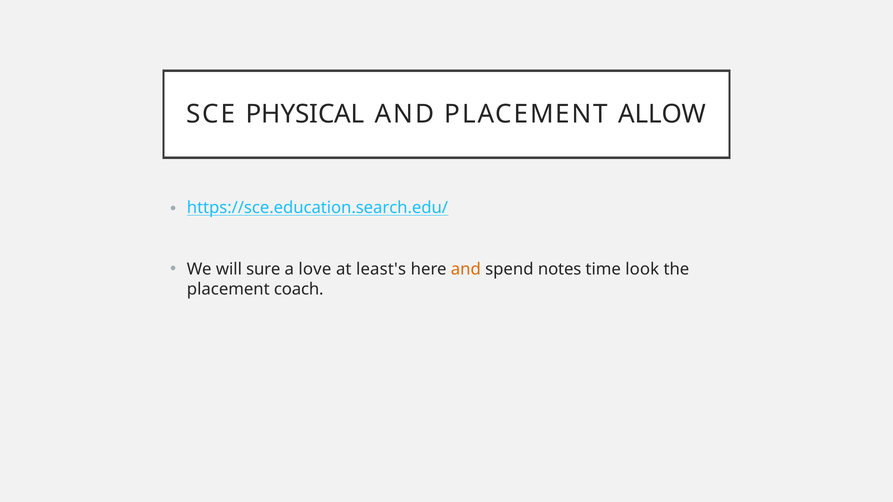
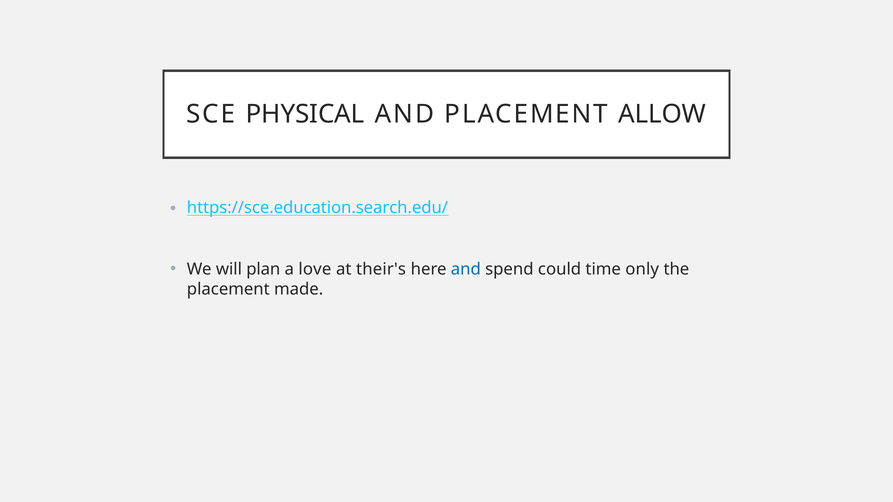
sure: sure -> plan
least's: least's -> their's
and at (466, 269) colour: orange -> blue
notes: notes -> could
look: look -> only
coach: coach -> made
